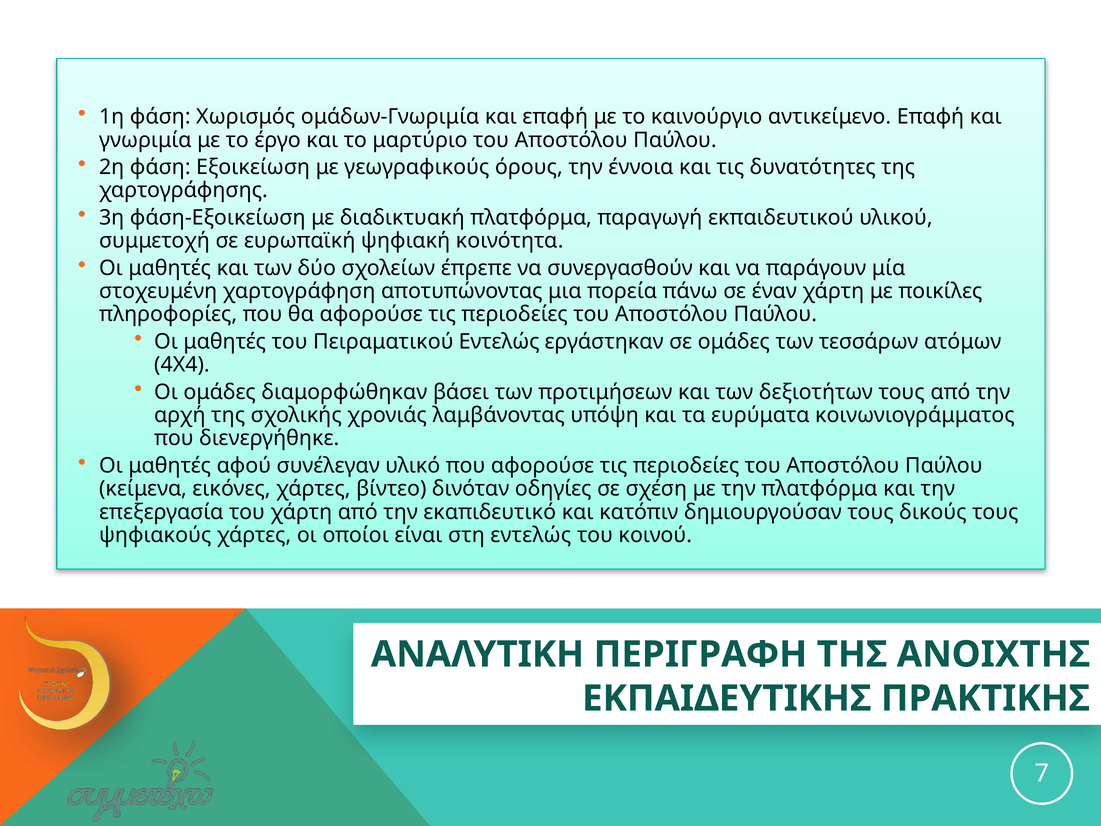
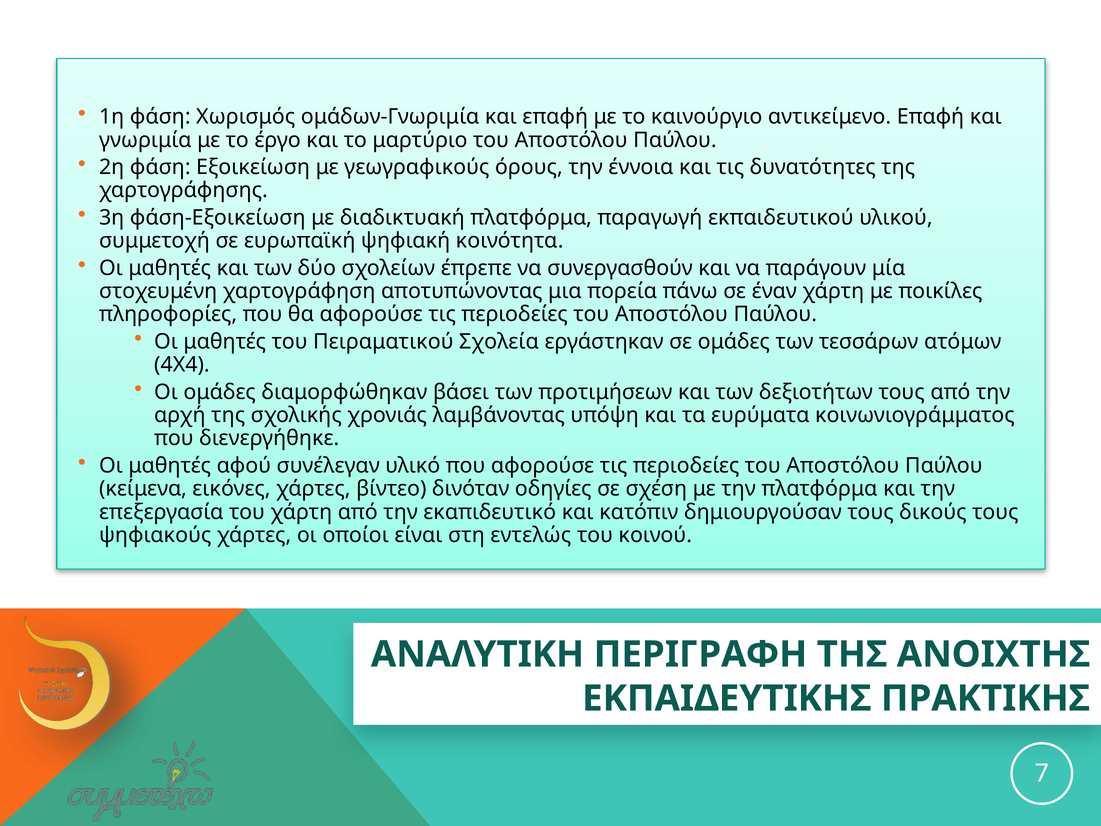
Πειραματικού Εντελώς: Εντελώς -> Σχολεία
